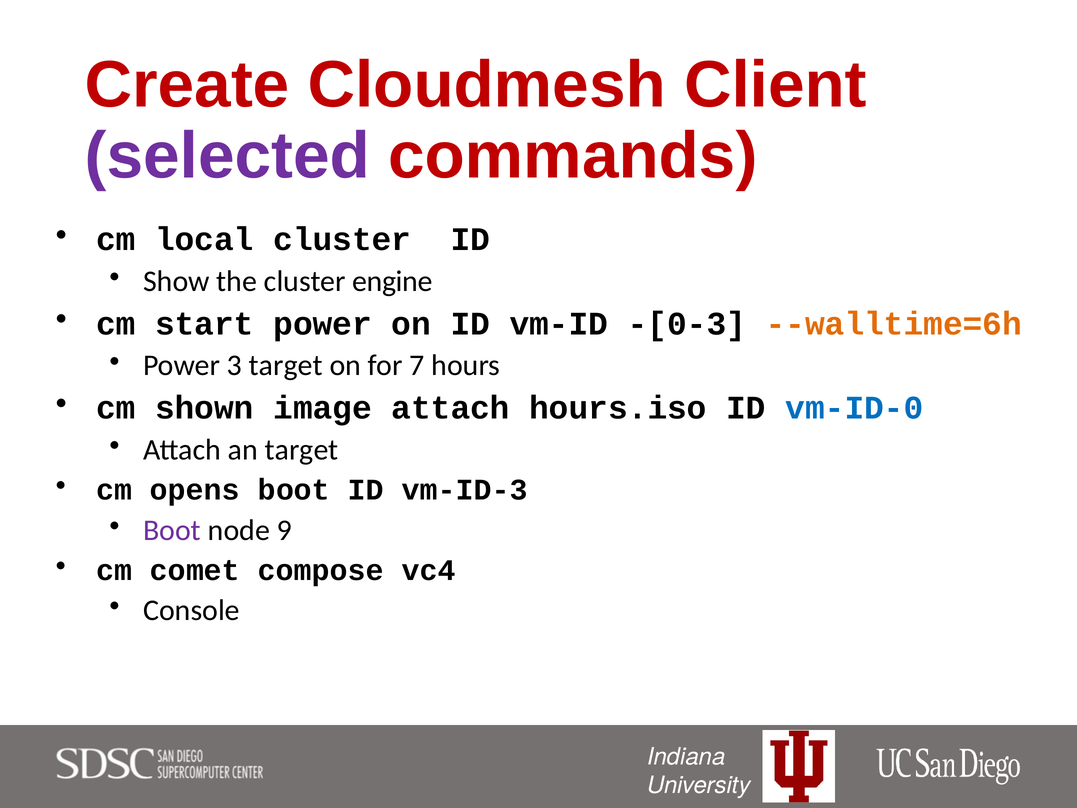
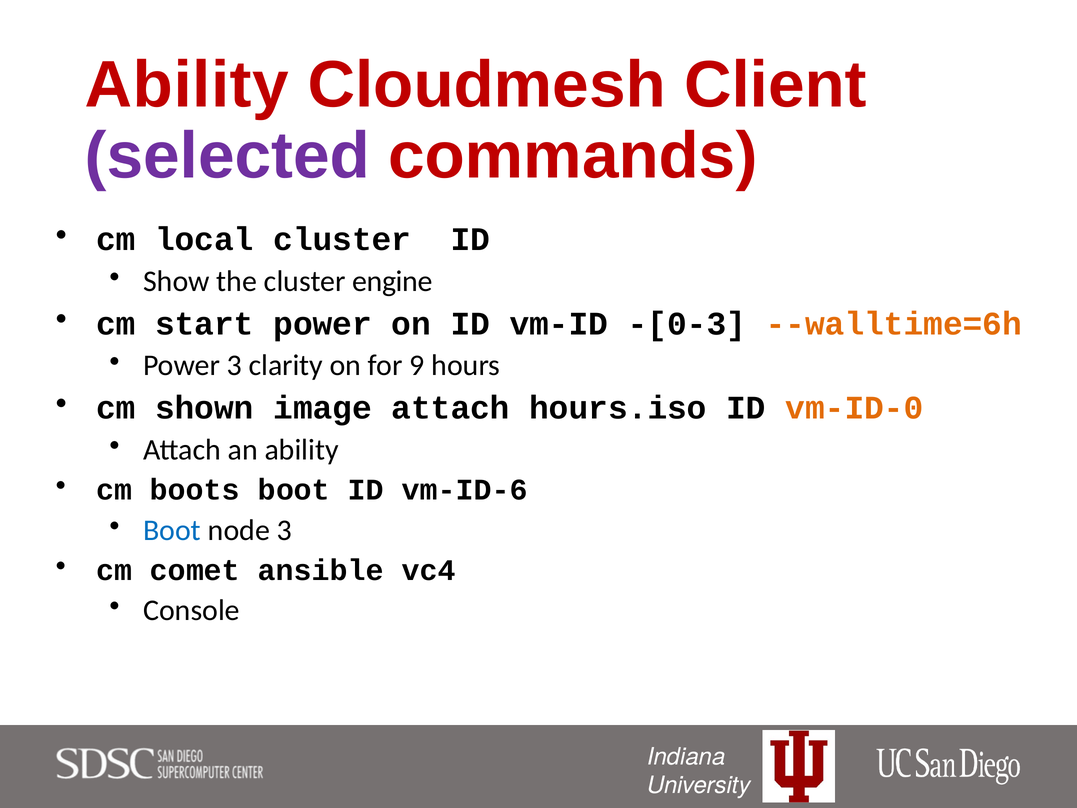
Create at (187, 85): Create -> Ability
3 target: target -> clarity
7: 7 -> 9
vm-ID-0 colour: blue -> orange
an target: target -> ability
opens: opens -> boots
vm-ID-3: vm-ID-3 -> vm-ID-6
Boot at (172, 530) colour: purple -> blue
node 9: 9 -> 3
compose: compose -> ansible
